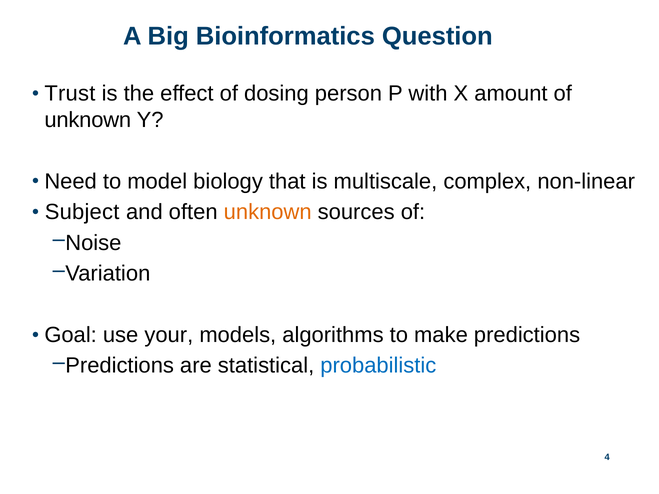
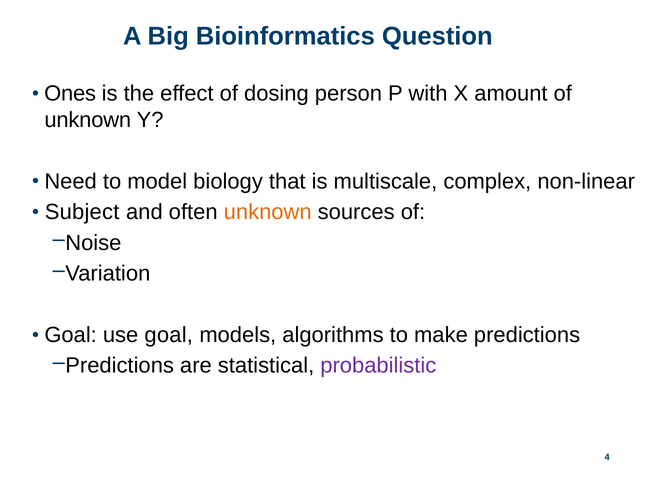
Trust: Trust -> Ones
use your: your -> goal
probabilistic colour: blue -> purple
